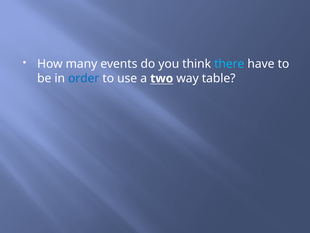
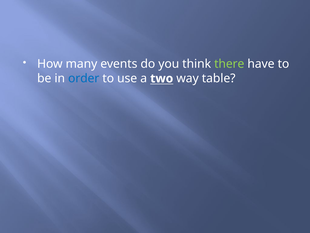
there colour: light blue -> light green
